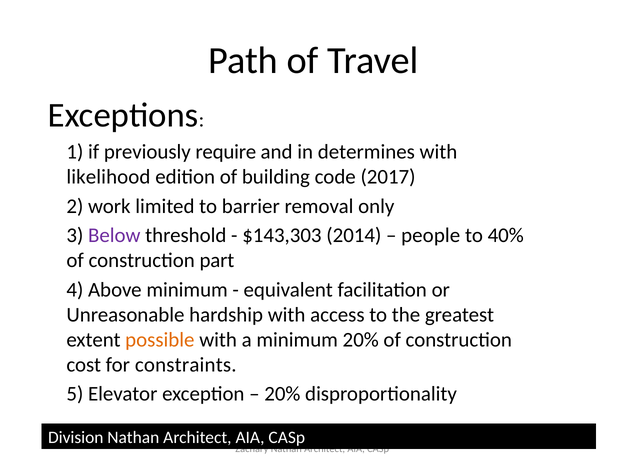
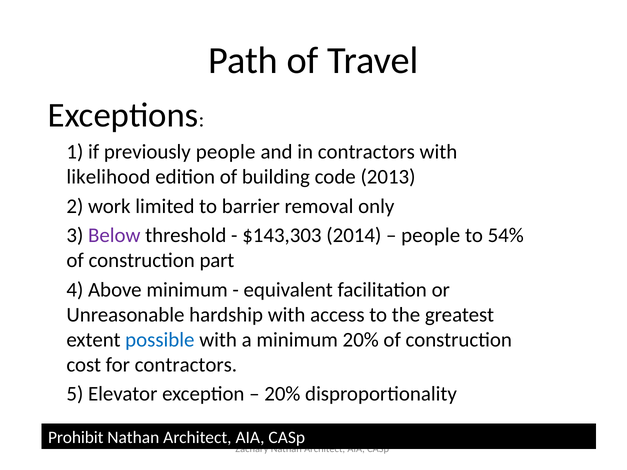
previously require: require -> people
in determines: determines -> contractors
2017: 2017 -> 2013
40%: 40% -> 54%
possible colour: orange -> blue
for constraints: constraints -> contractors
Division: Division -> Prohibit
